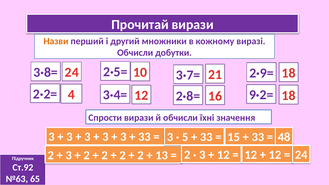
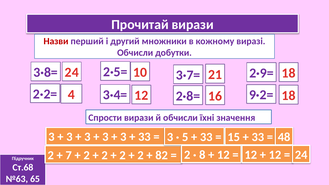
Назви colour: orange -> red
3 at (202, 155): 3 -> 8
3 at (69, 155): 3 -> 7
13: 13 -> 82
Ст.92: Ст.92 -> Ст.68
